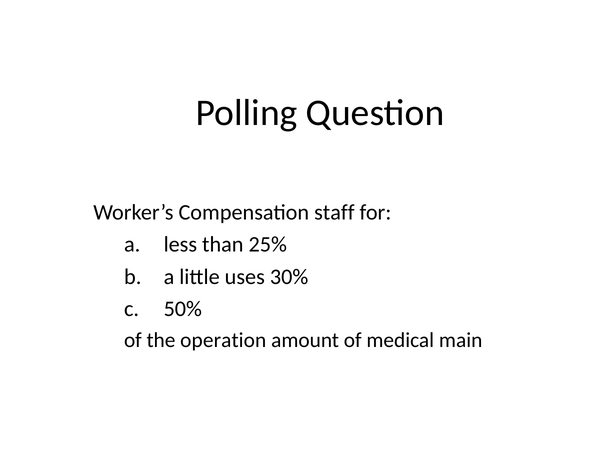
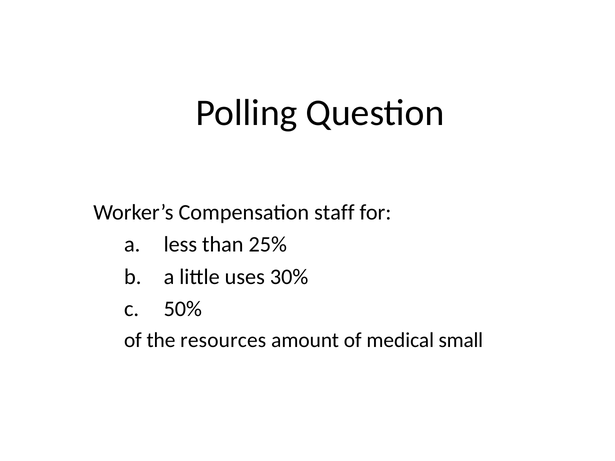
operation: operation -> resources
main: main -> small
